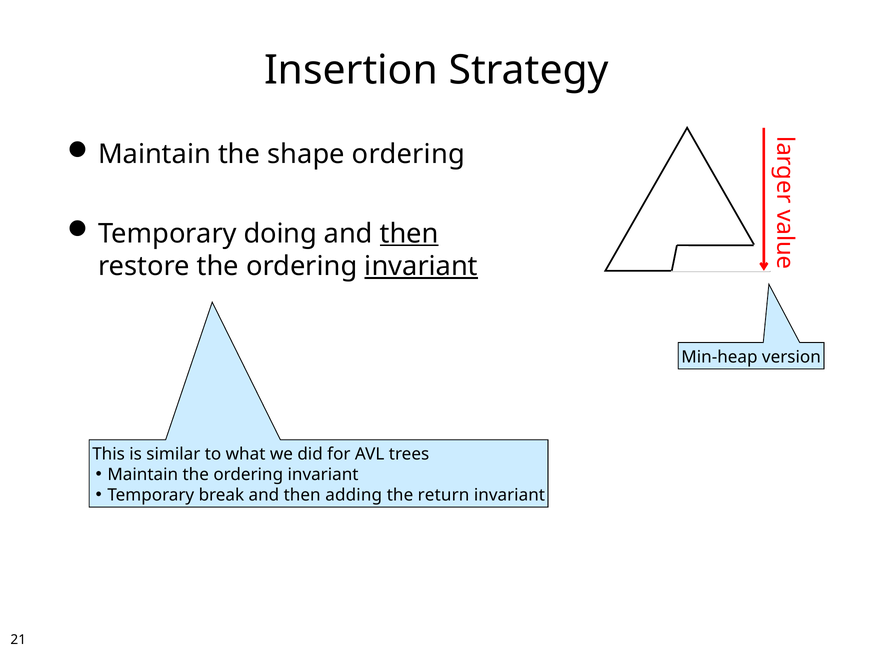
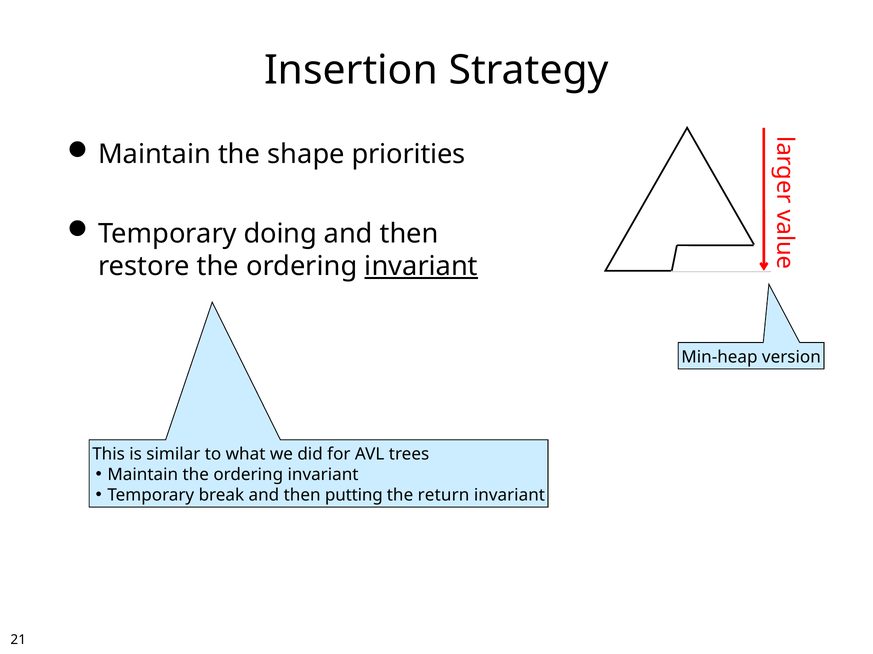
shape ordering: ordering -> priorities
then at (409, 234) underline: present -> none
adding: adding -> putting
